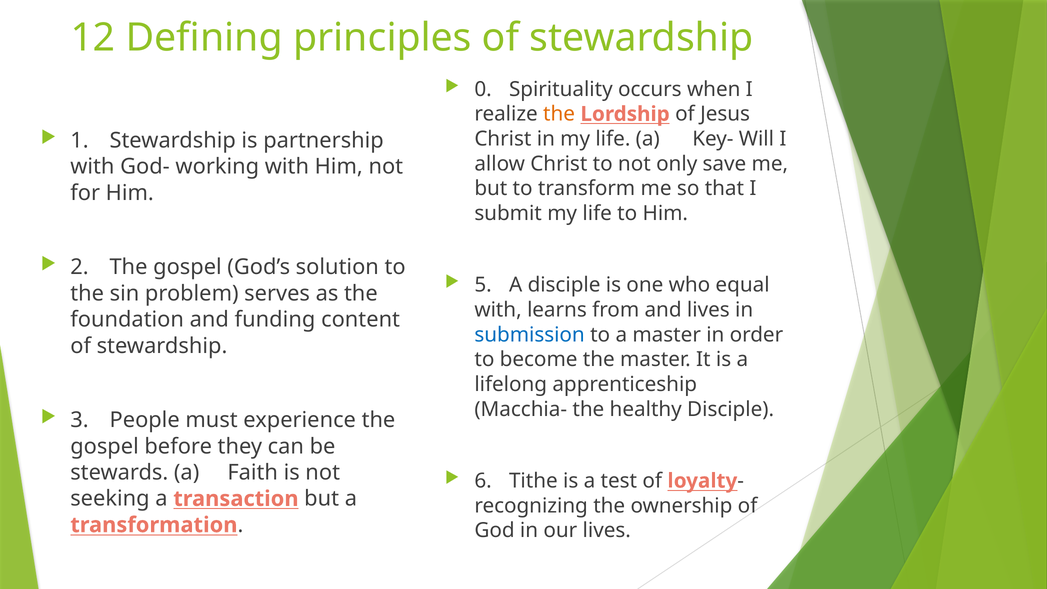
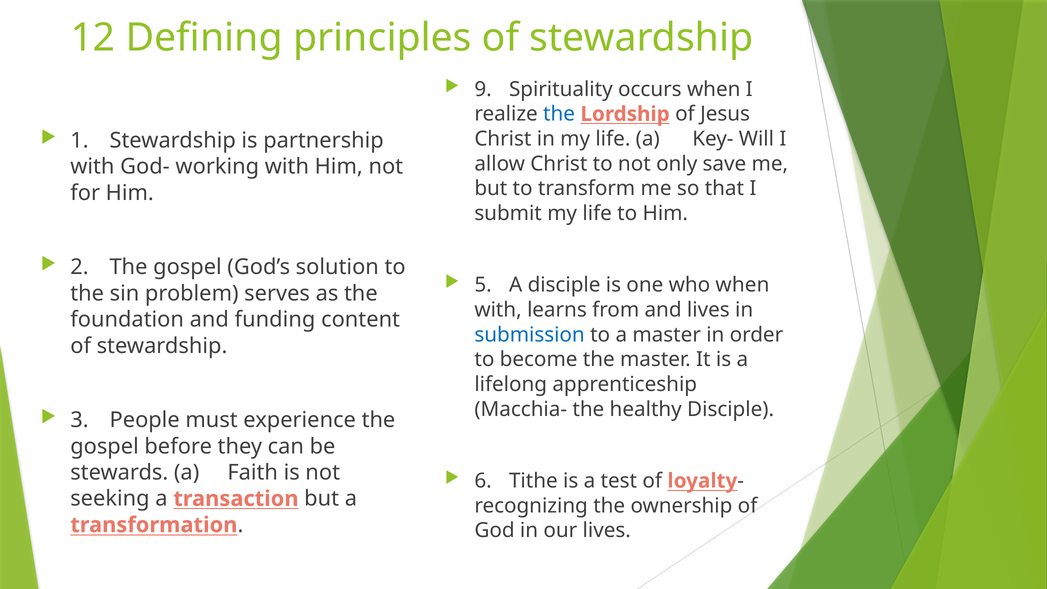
0: 0 -> 9
the at (559, 114) colour: orange -> blue
who equal: equal -> when
